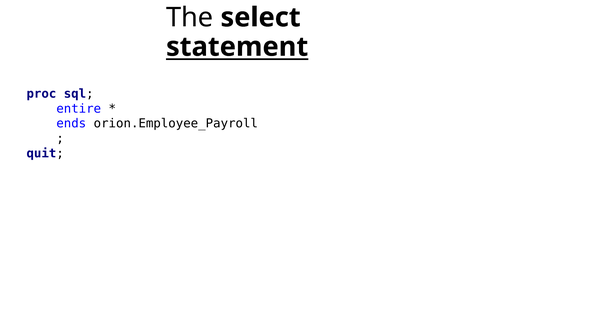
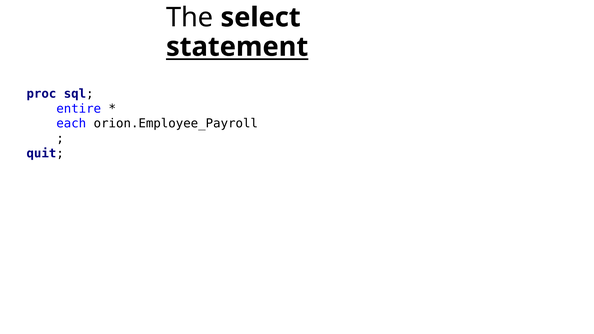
ends: ends -> each
